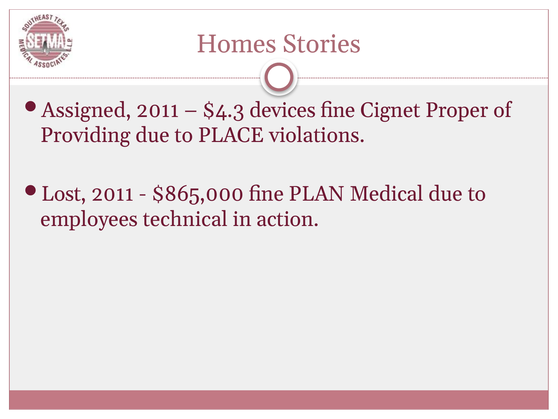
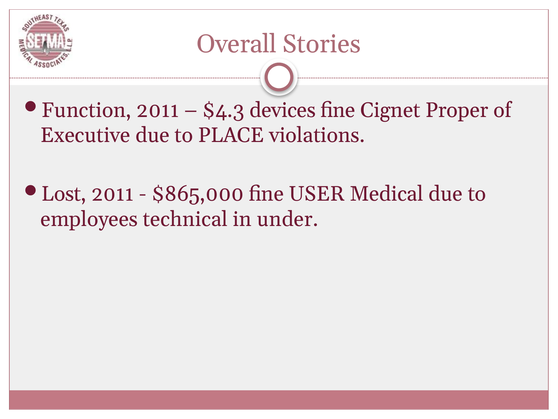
Homes: Homes -> Overall
Assigned: Assigned -> Function
Providing: Providing -> Executive
PLAN: PLAN -> USER
action: action -> under
